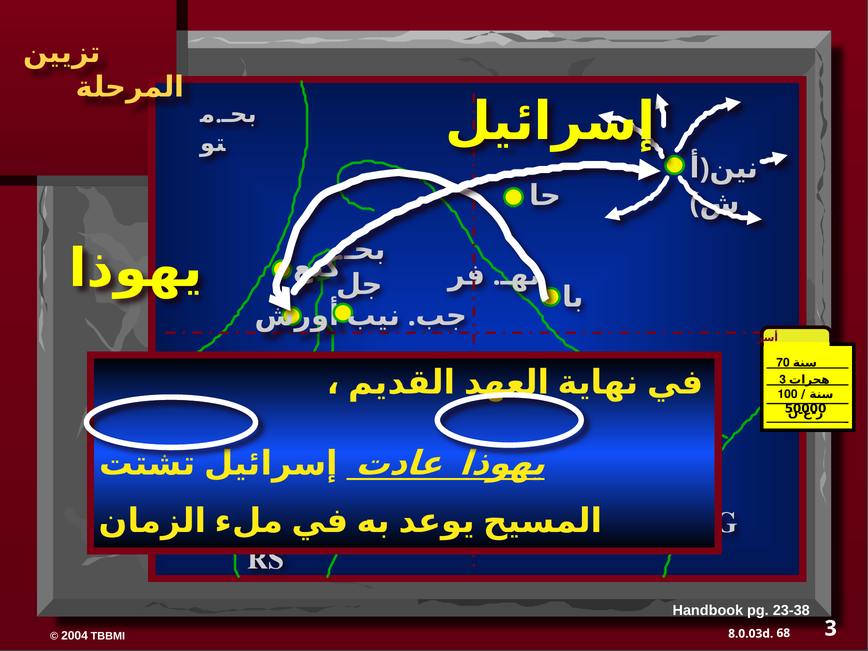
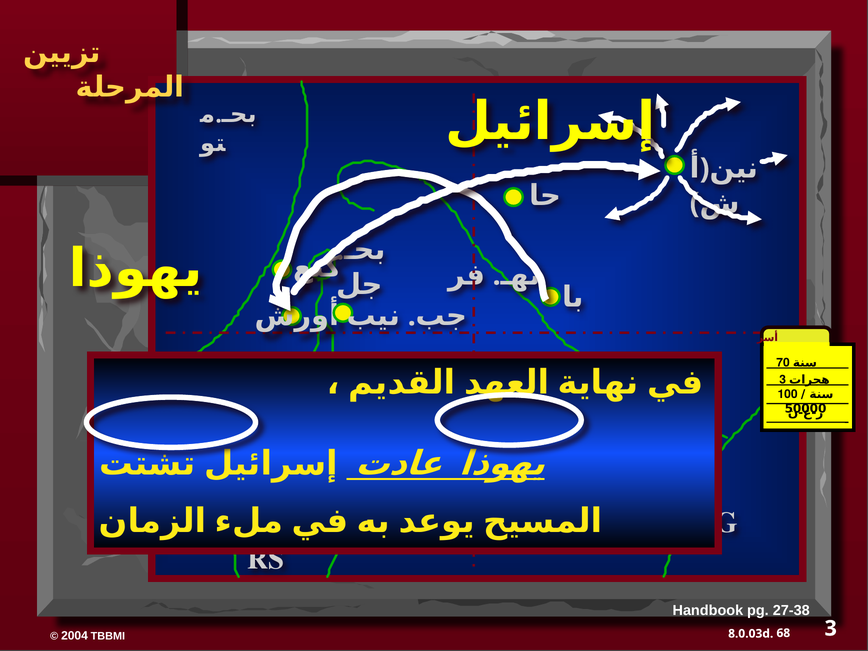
23-38: 23-38 -> 27-38
